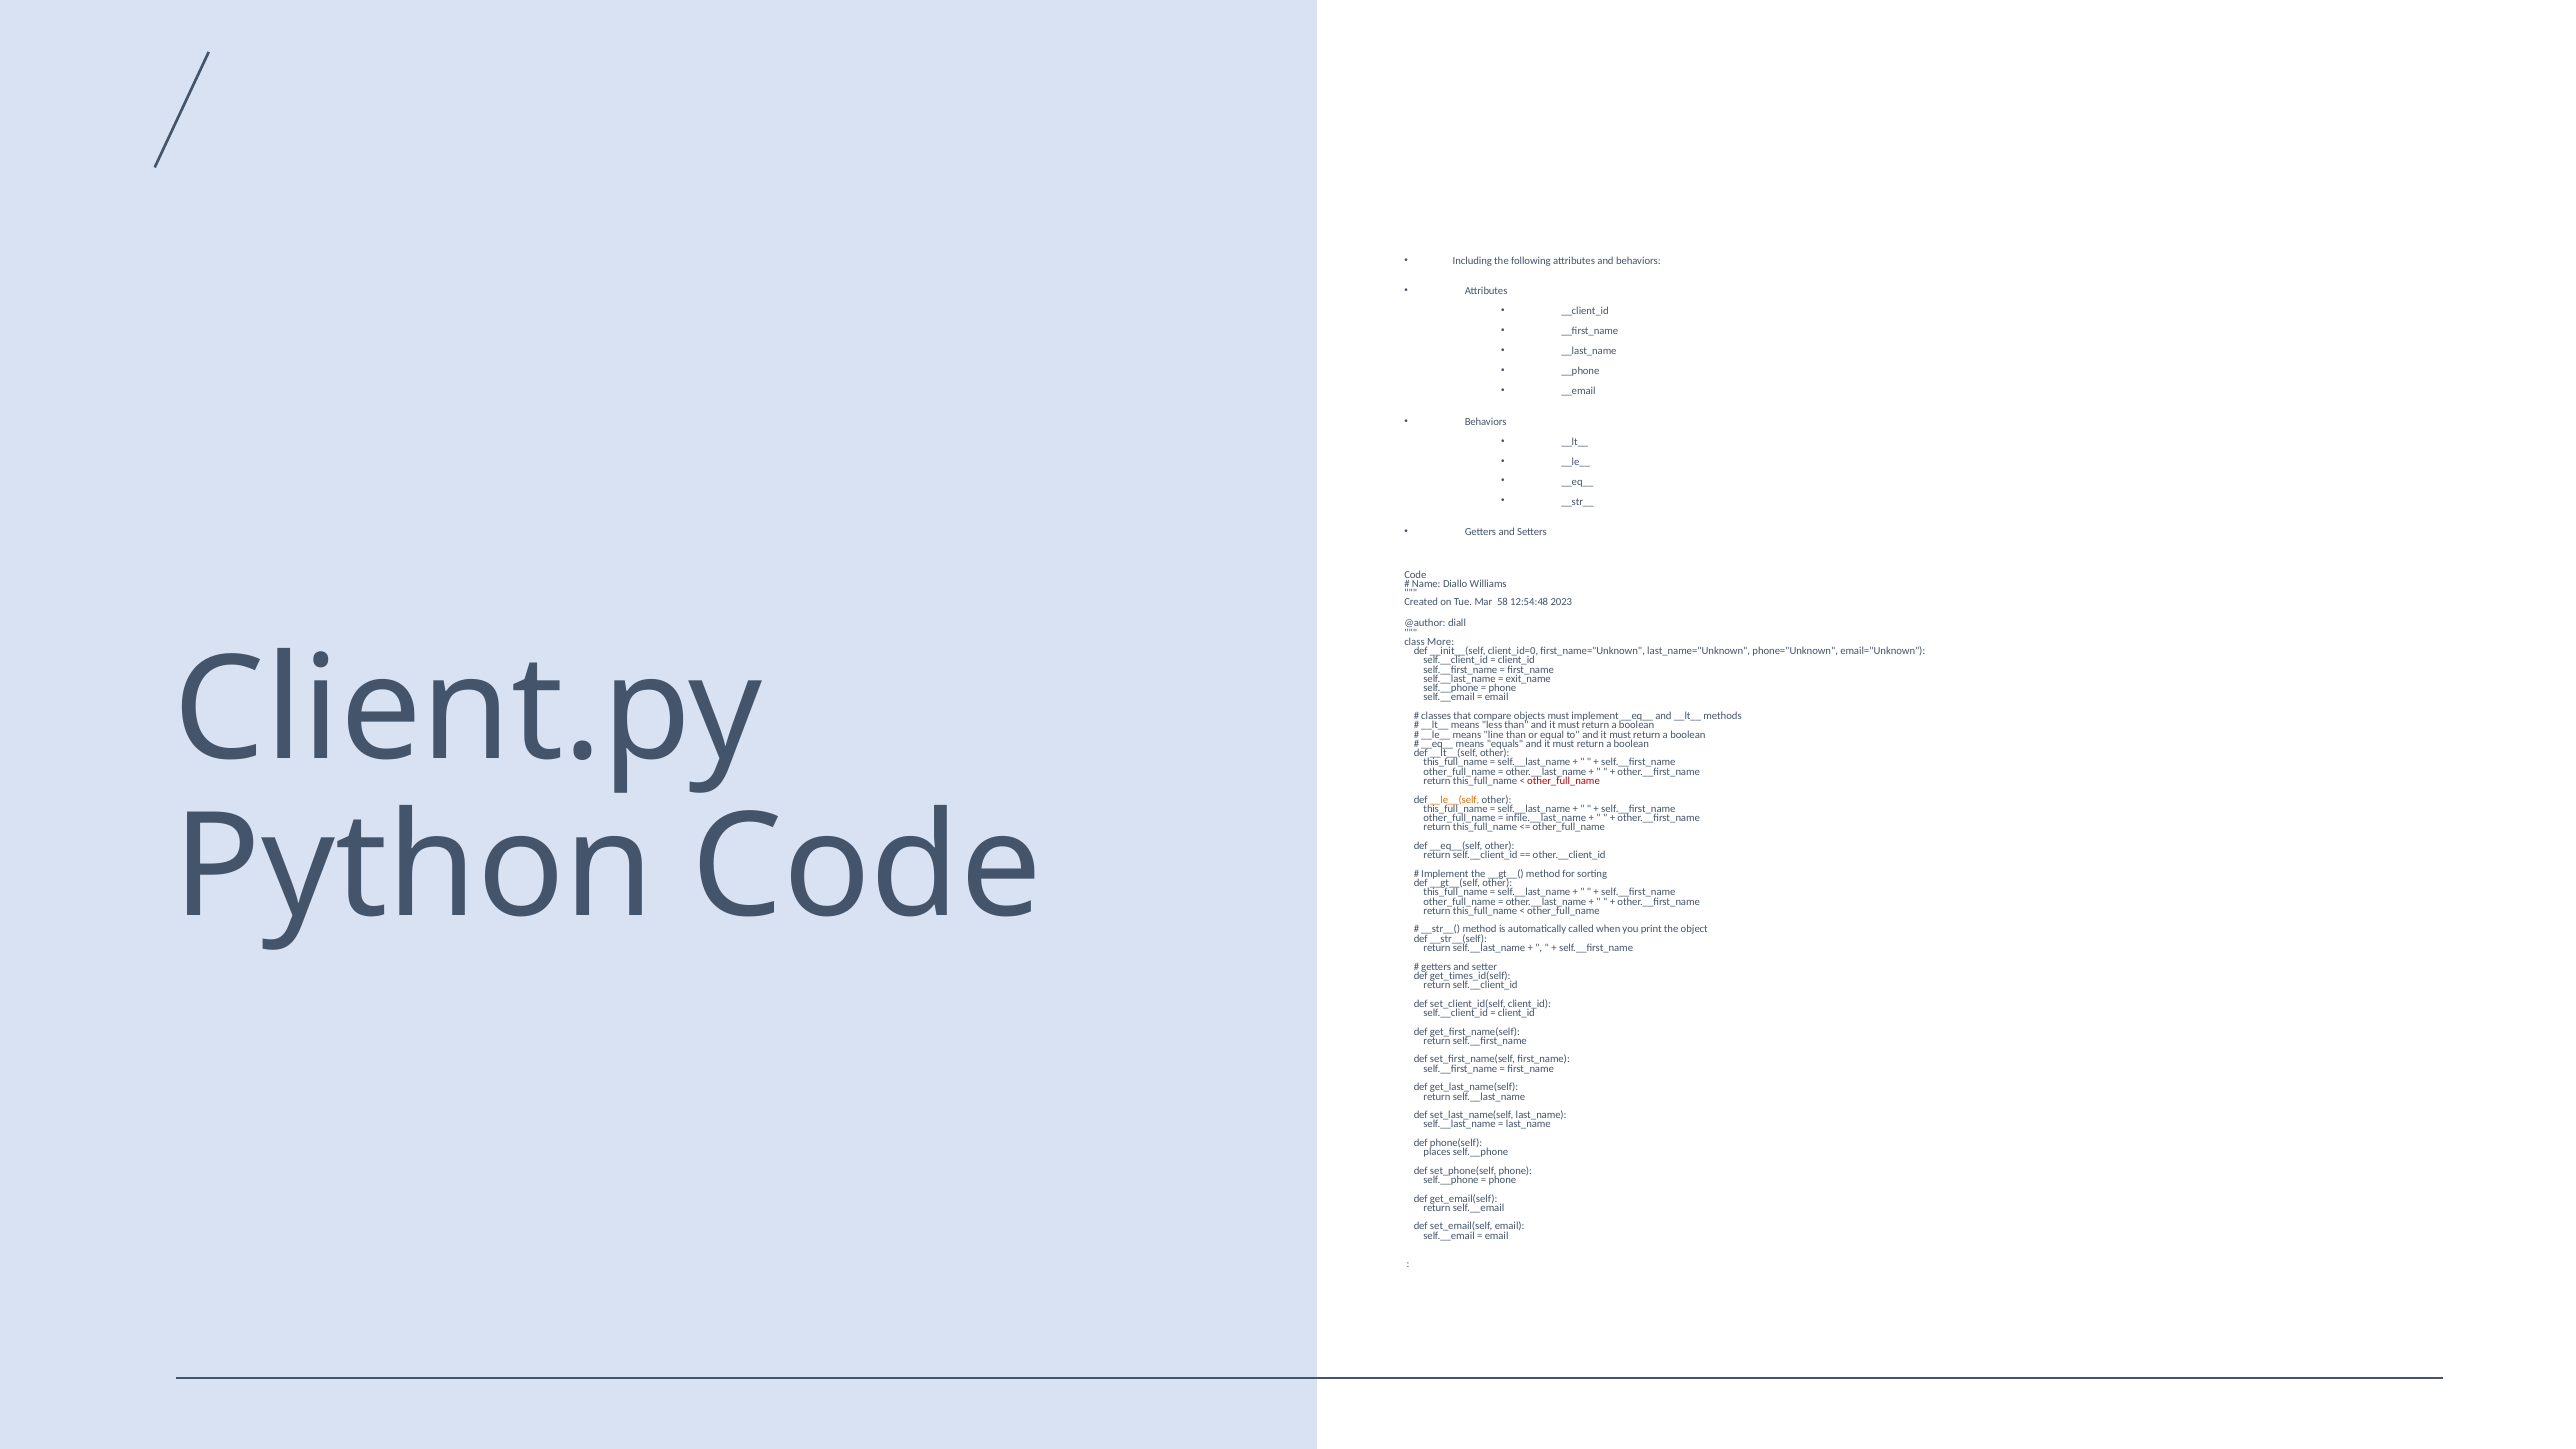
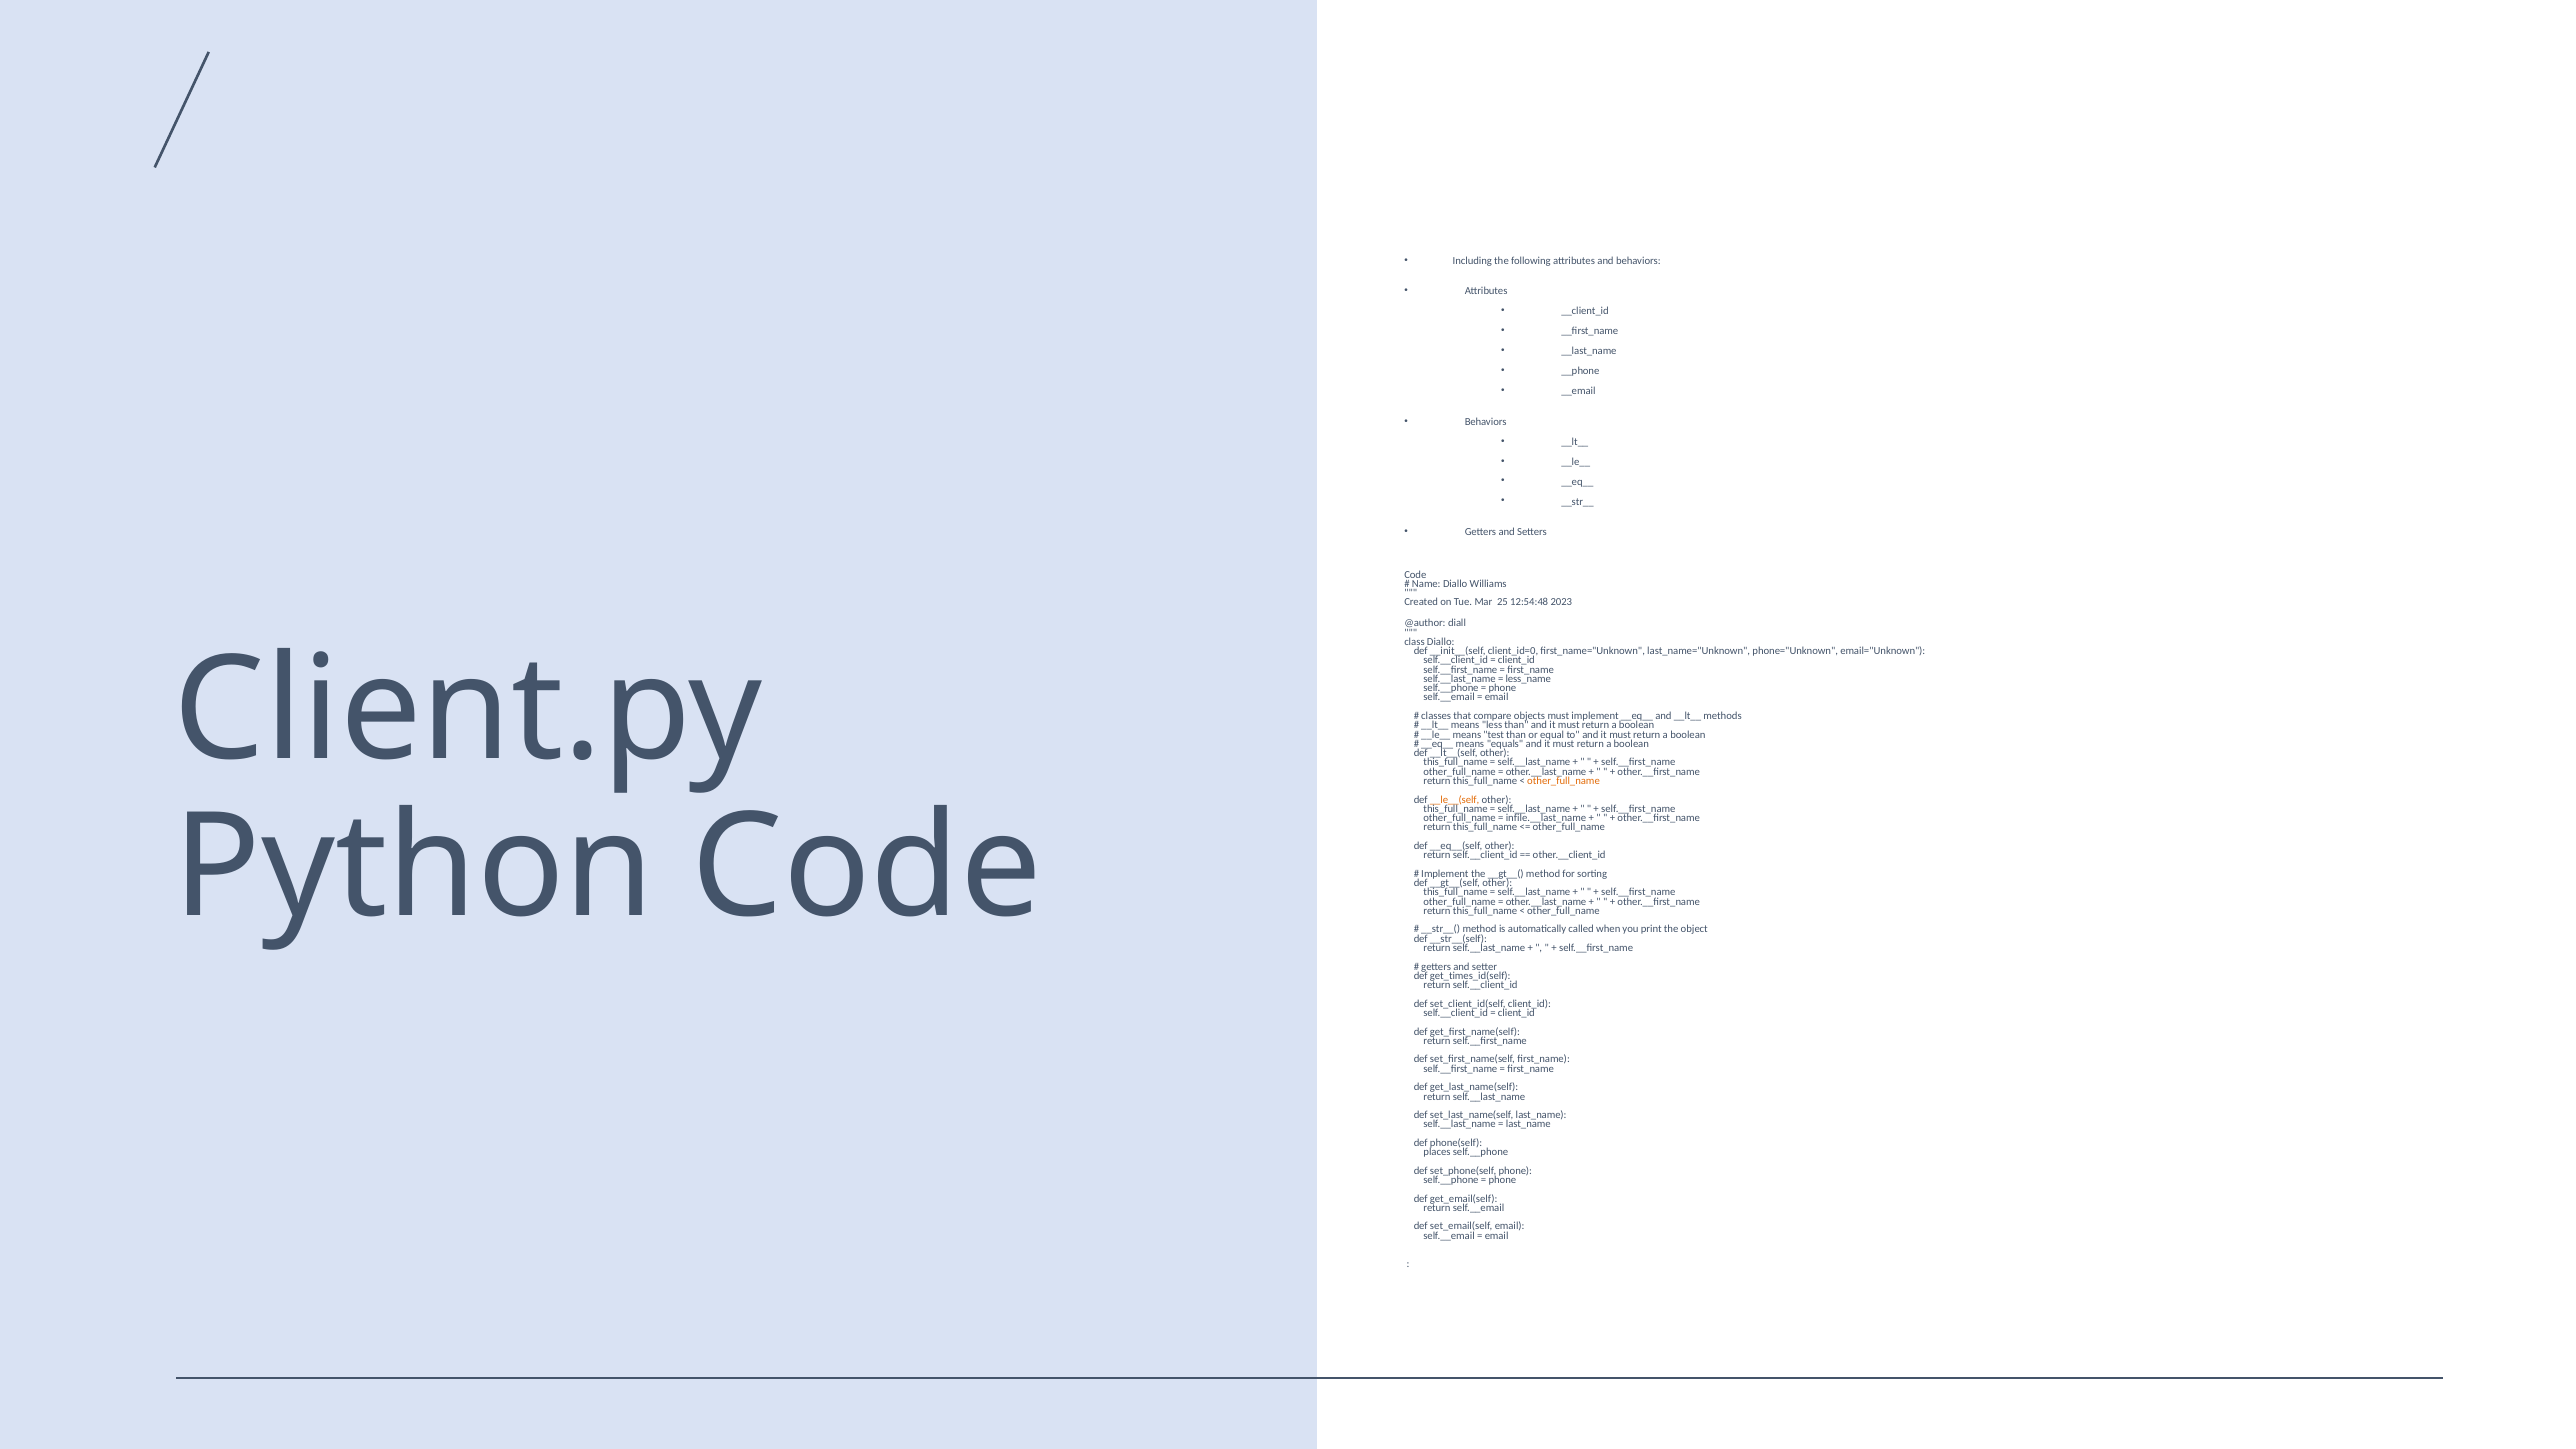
58: 58 -> 25
class More: More -> Diallo
exit_name: exit_name -> less_name
line: line -> test
other_full_name at (1564, 781) colour: red -> orange
